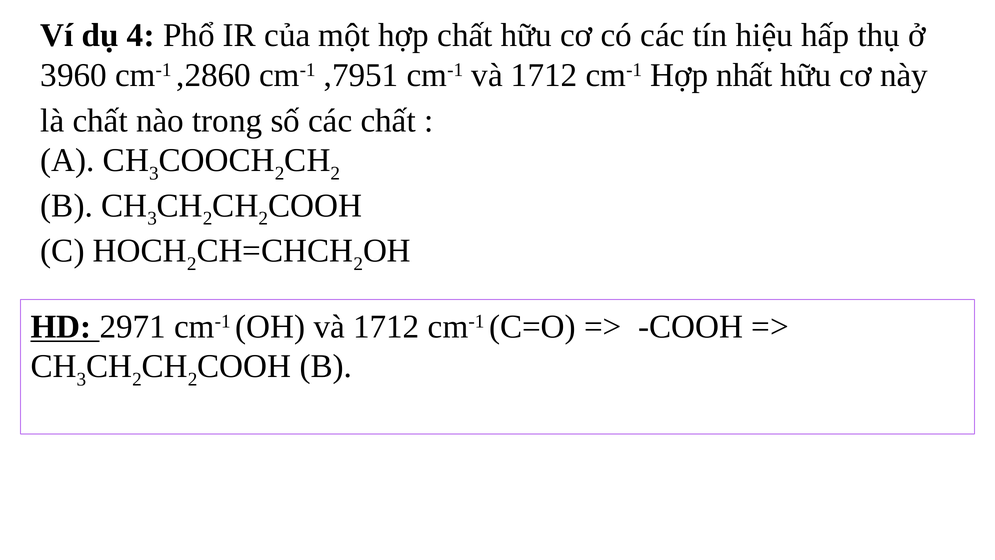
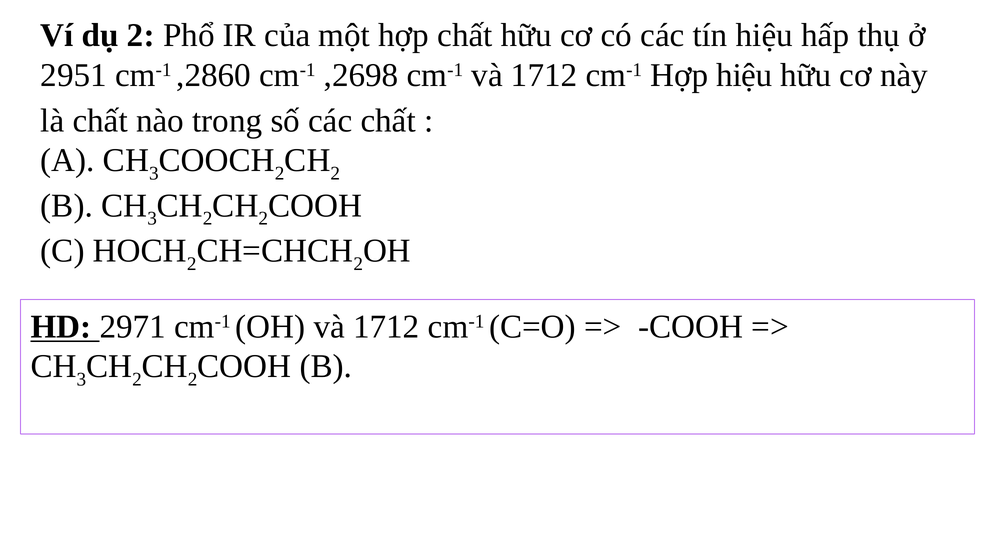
dụ 4: 4 -> 2
3960: 3960 -> 2951
,7951: ,7951 -> ,2698
Hợp nhất: nhất -> hiệu
